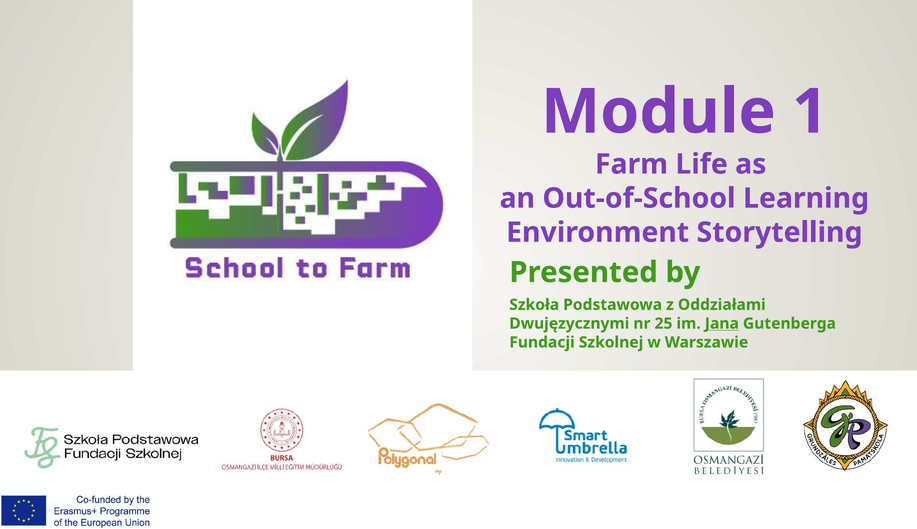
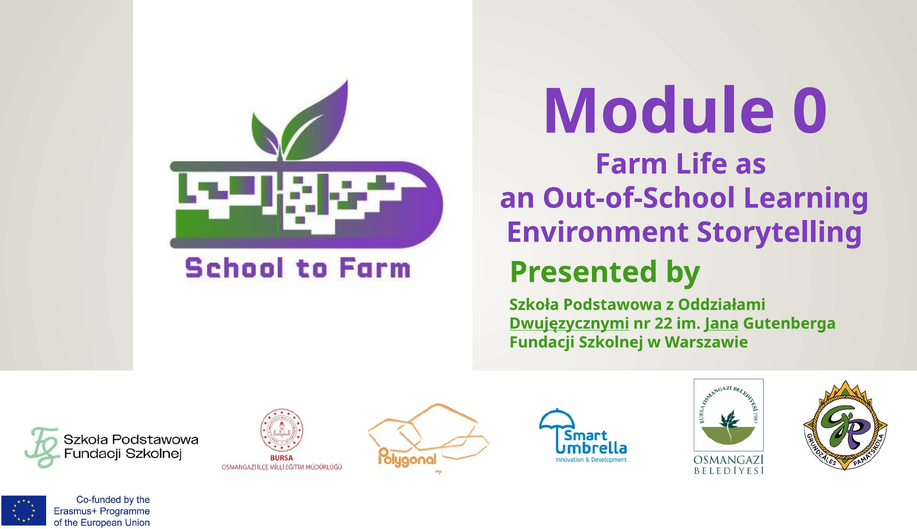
1: 1 -> 0
Dwujęzycznymi underline: none -> present
25: 25 -> 22
